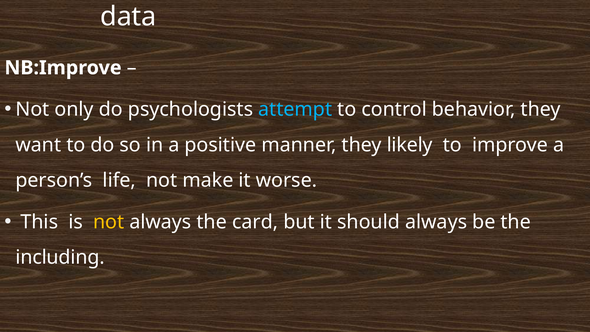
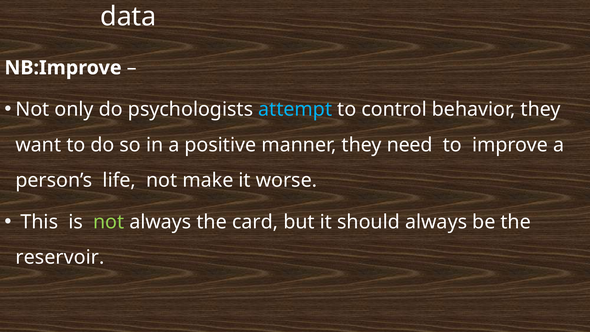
likely: likely -> need
not at (109, 222) colour: yellow -> light green
including: including -> reservoir
